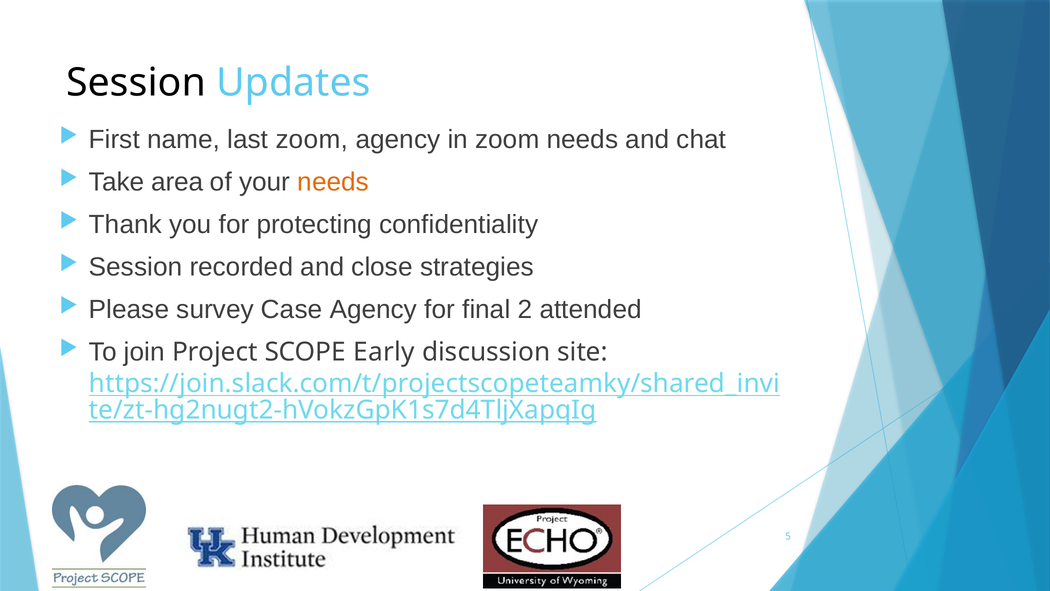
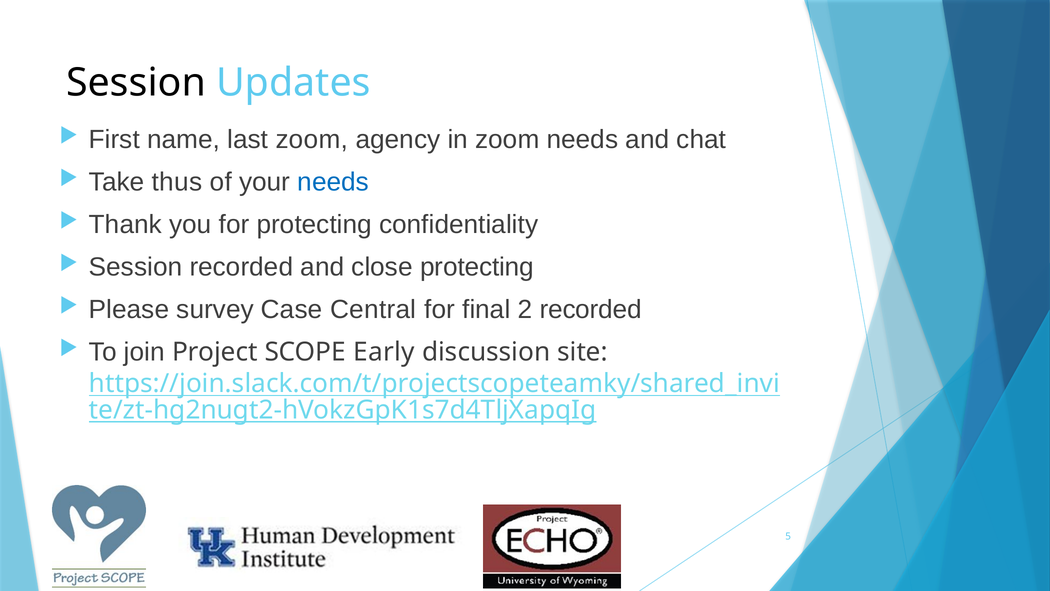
area: area -> thus
needs at (333, 182) colour: orange -> blue
close strategies: strategies -> protecting
Case Agency: Agency -> Central
2 attended: attended -> recorded
